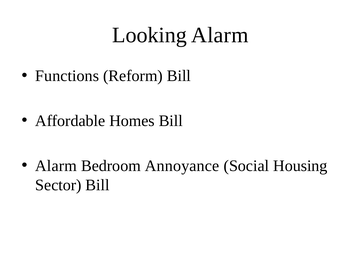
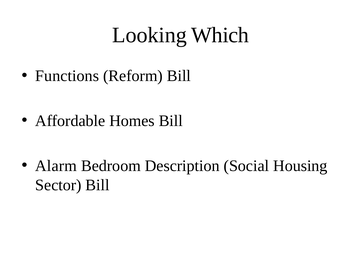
Looking Alarm: Alarm -> Which
Annoyance: Annoyance -> Description
